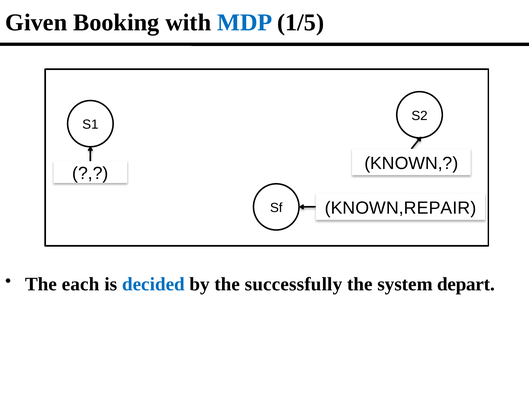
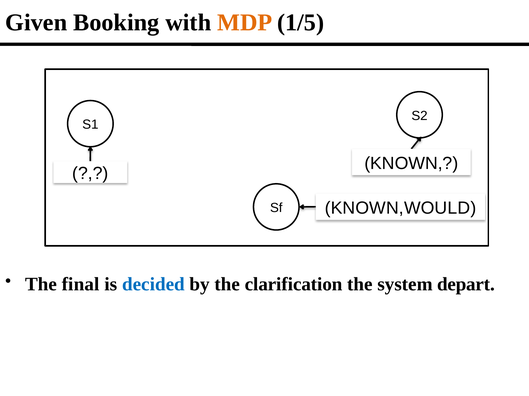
MDP colour: blue -> orange
KNOWN,REPAIR: KNOWN,REPAIR -> KNOWN,WOULD
each: each -> final
successfully: successfully -> clarification
